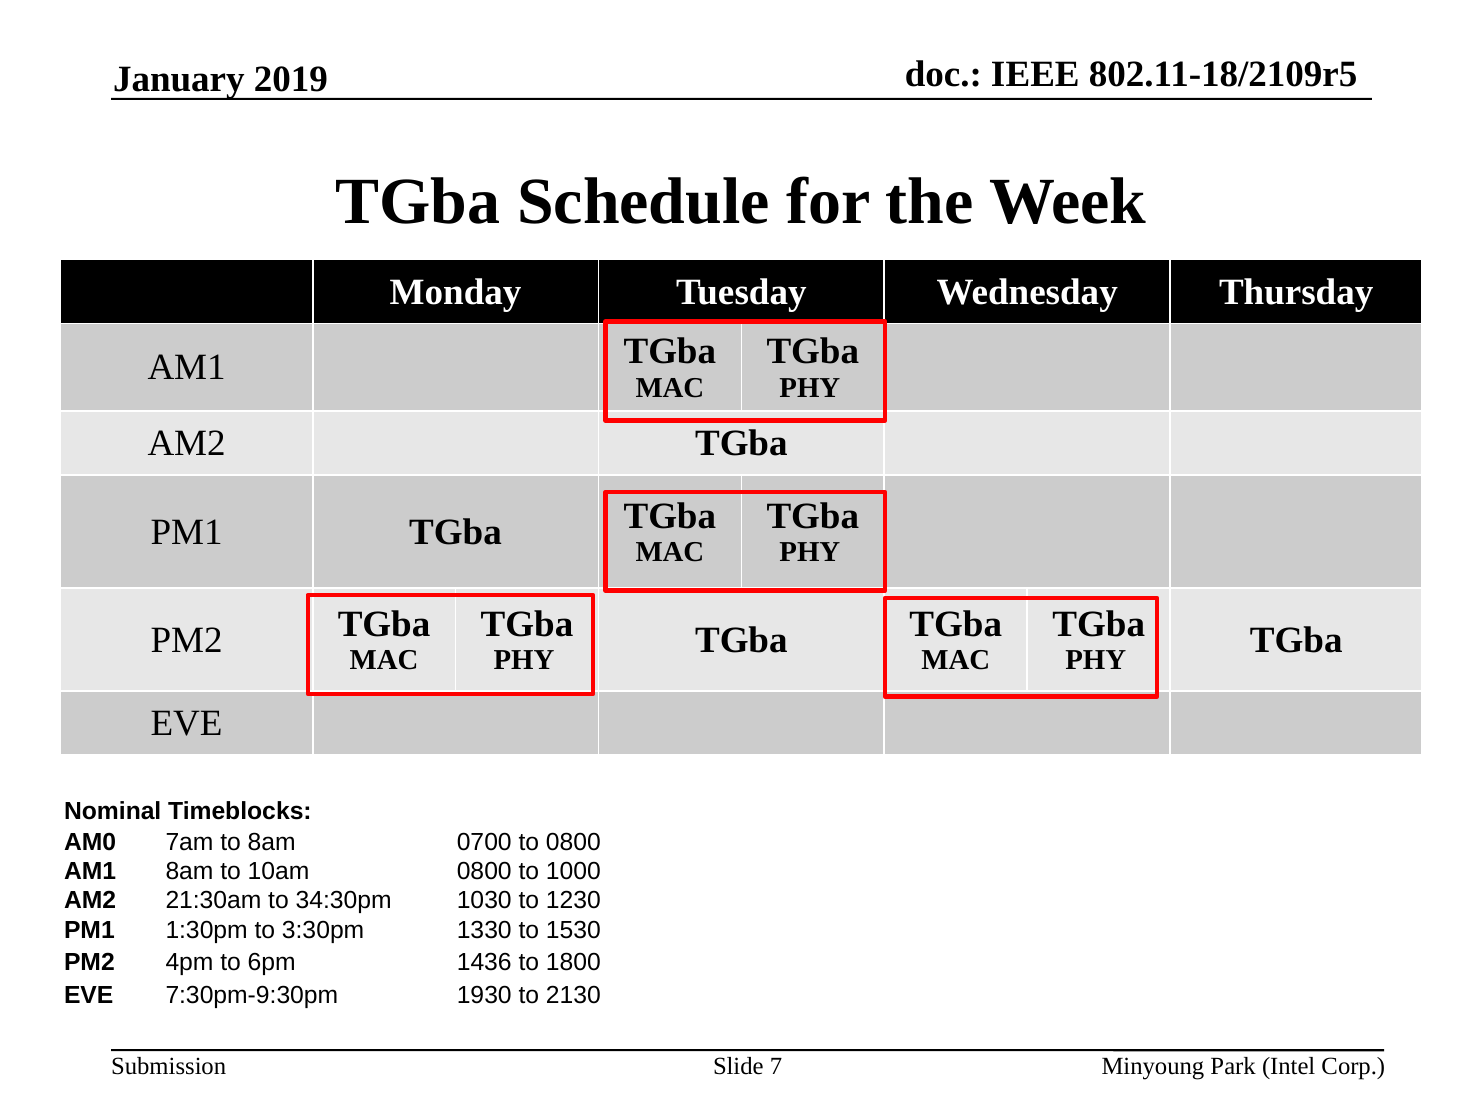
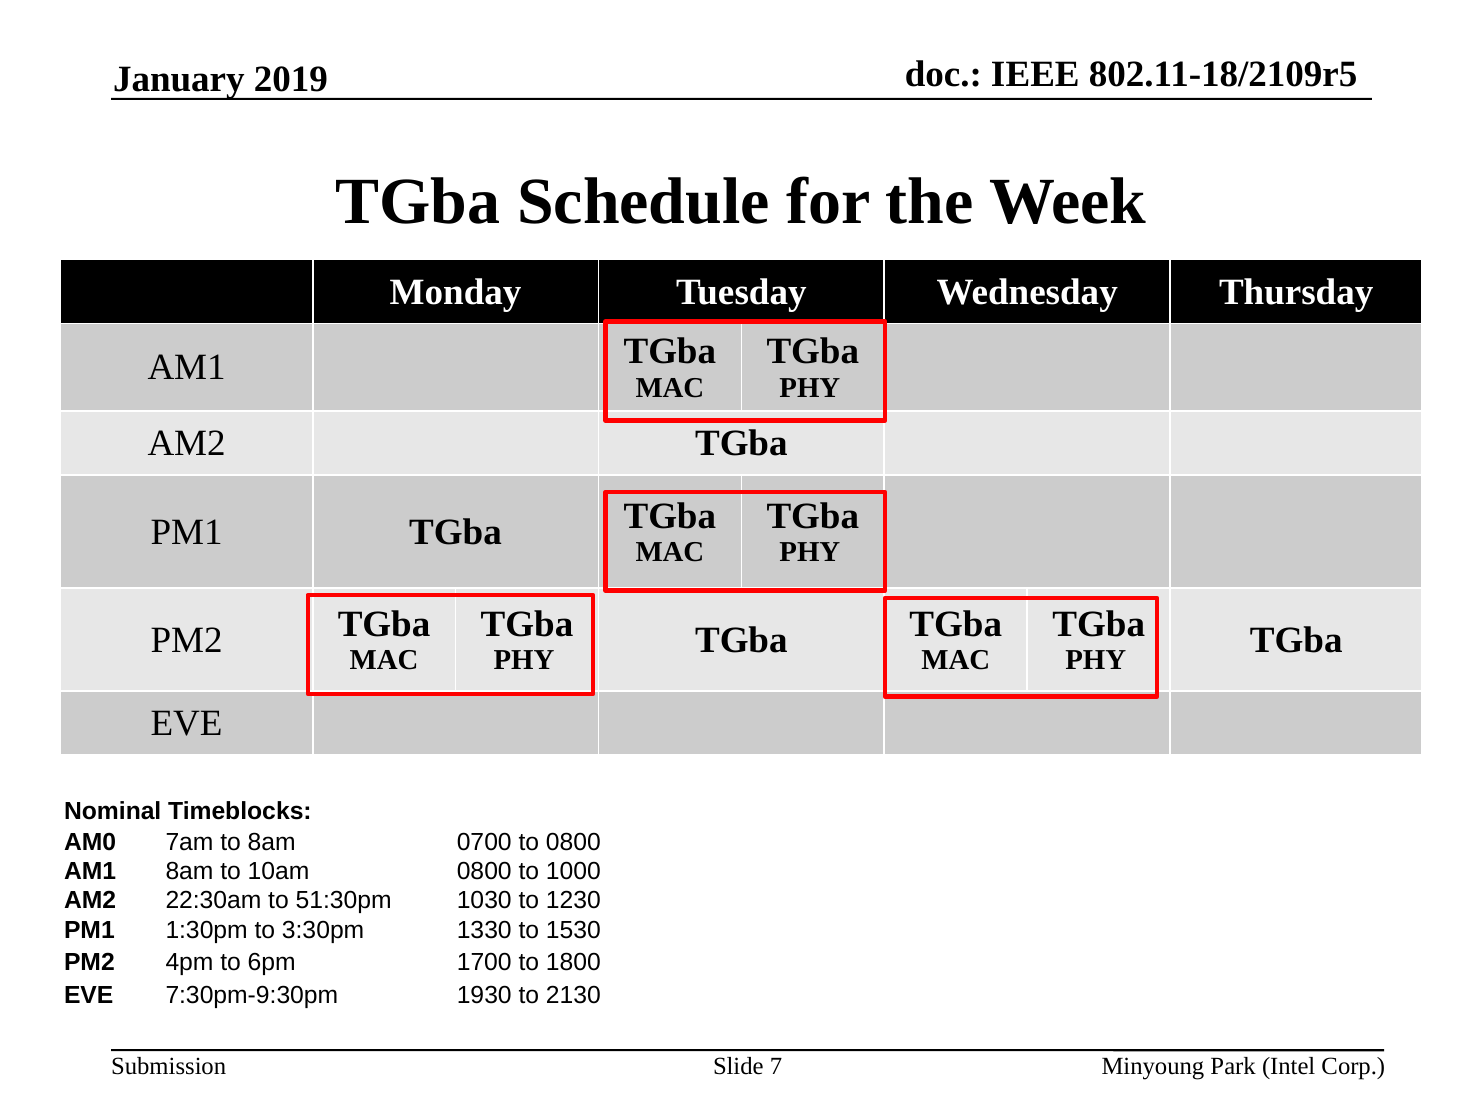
21:30am: 21:30am -> 22:30am
34:30pm: 34:30pm -> 51:30pm
1436: 1436 -> 1700
